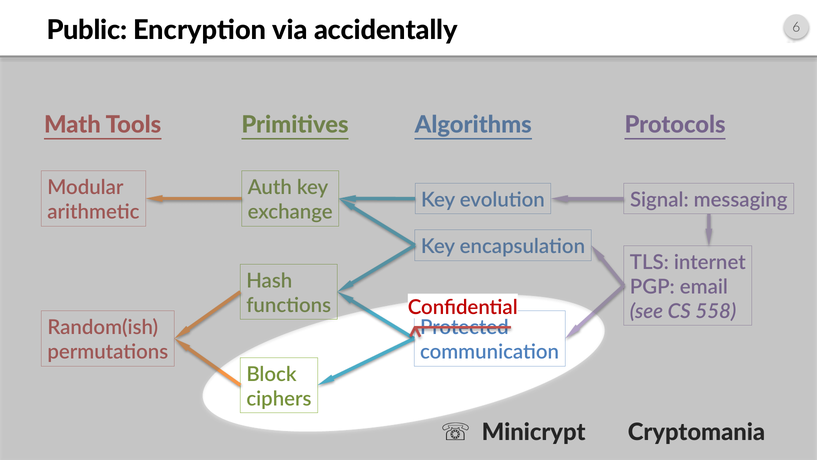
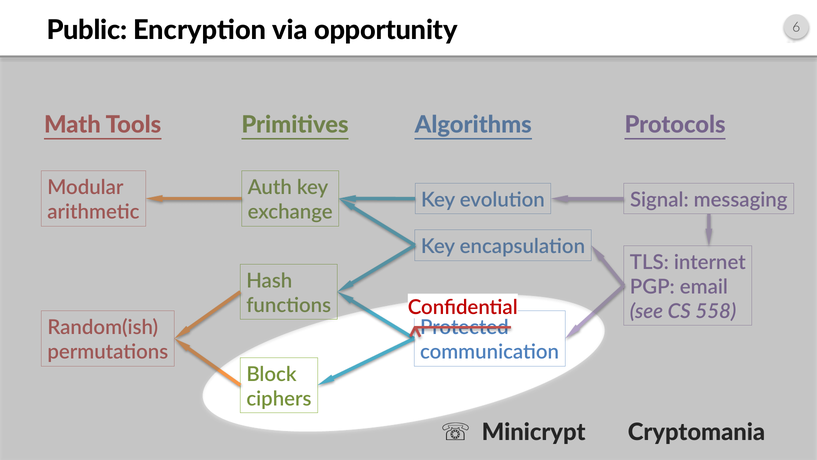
accidentally: accidentally -> opportunity
